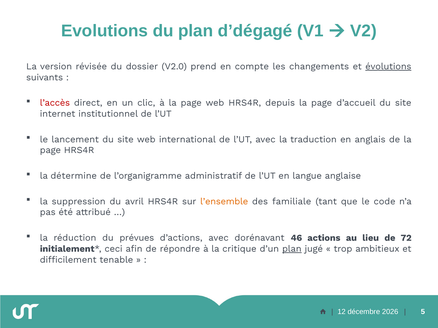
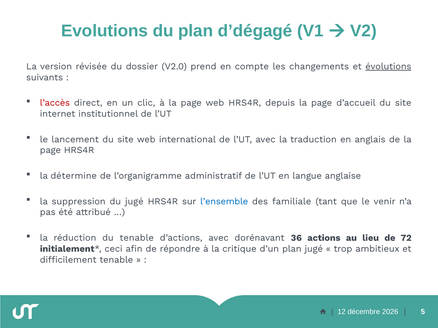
du avril: avril -> jugé
l’ensemble colour: orange -> blue
code: code -> venir
du prévues: prévues -> tenable
46: 46 -> 36
plan at (292, 249) underline: present -> none
